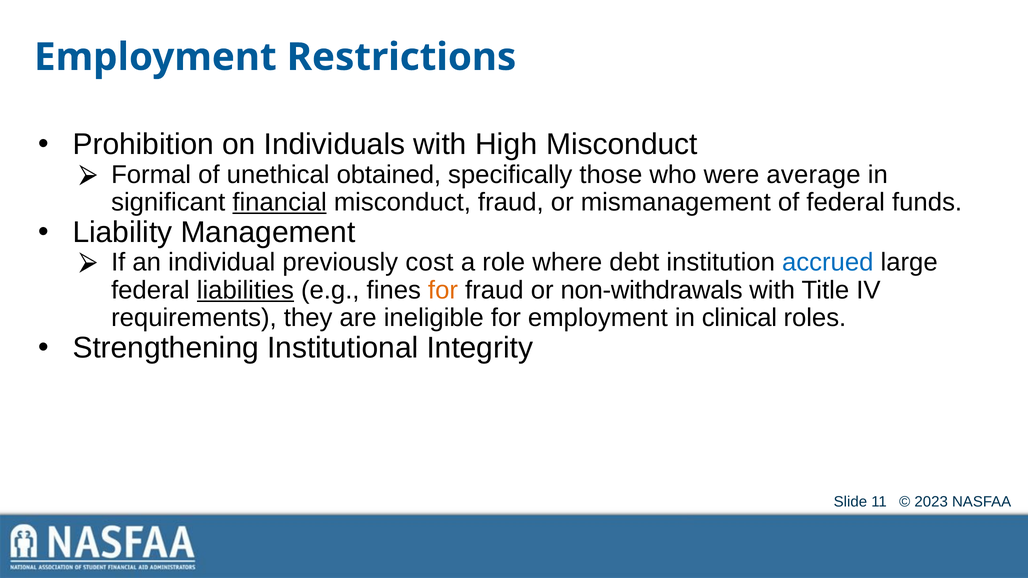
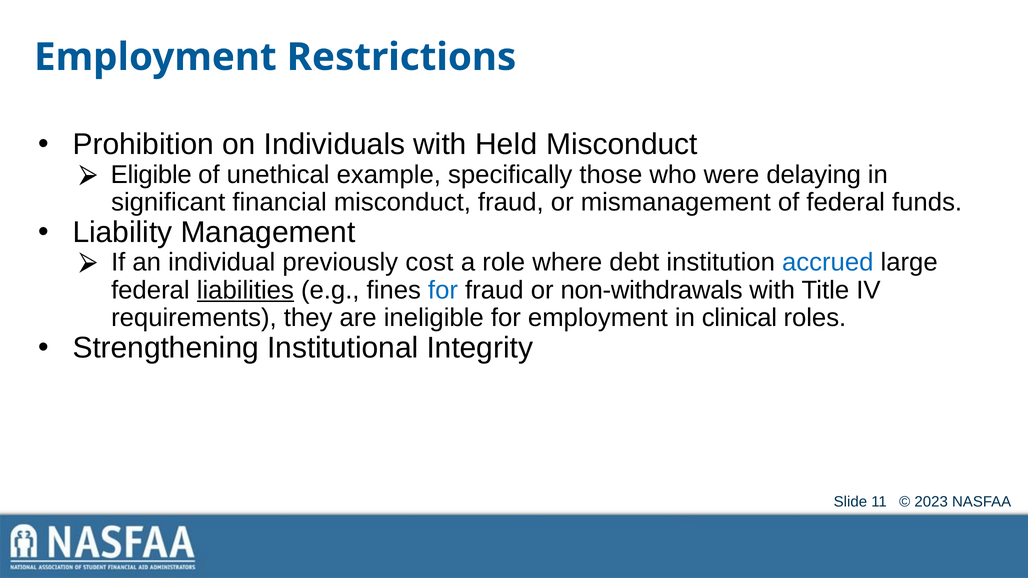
High: High -> Held
Formal: Formal -> Eligible
obtained: obtained -> example
average: average -> delaying
financial underline: present -> none
for at (443, 290) colour: orange -> blue
